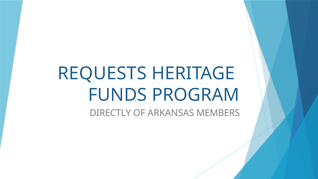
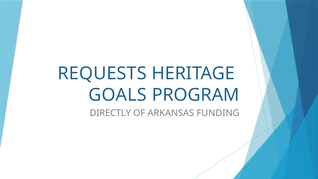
FUNDS: FUNDS -> GOALS
MEMBERS: MEMBERS -> FUNDING
